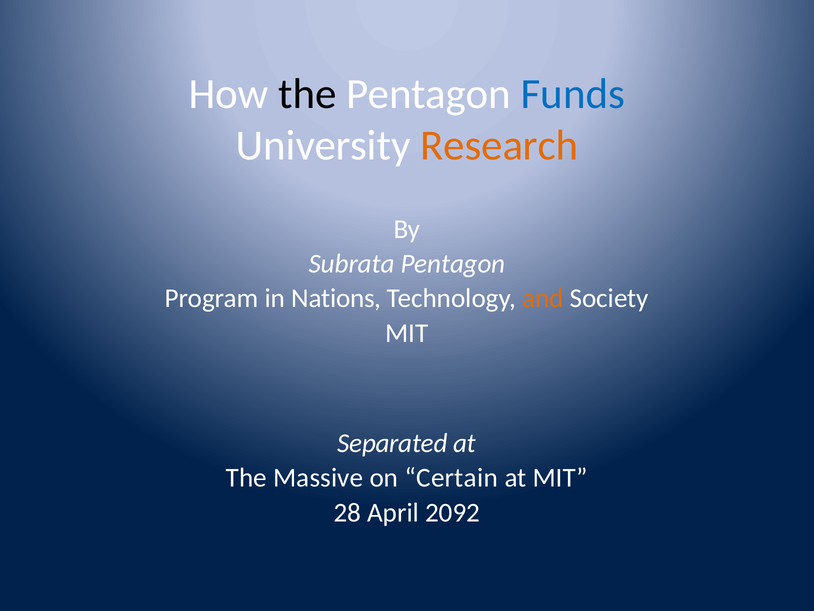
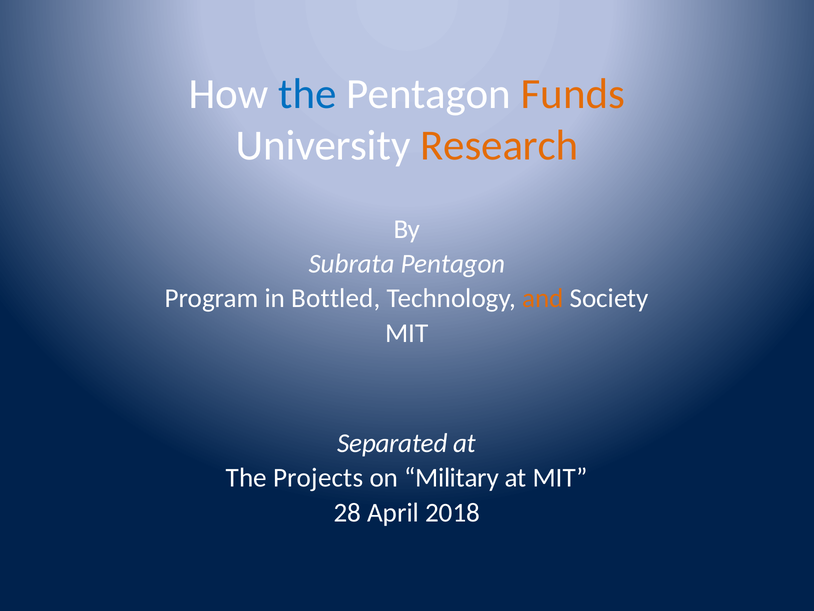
the at (307, 94) colour: black -> blue
Funds colour: blue -> orange
Nations: Nations -> Bottled
Massive: Massive -> Projects
Certain: Certain -> Military
2092: 2092 -> 2018
